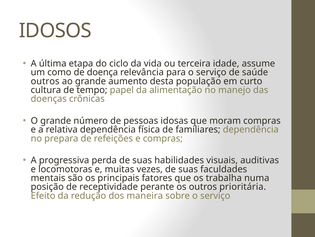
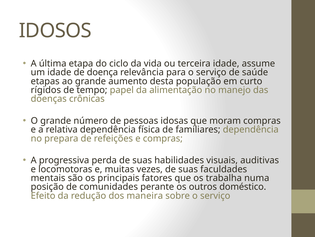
um como: como -> idade
outros at (45, 81): outros -> etapas
cultura: cultura -> rígidos
receptividade: receptividade -> comunidades
prioritária: prioritária -> doméstico
